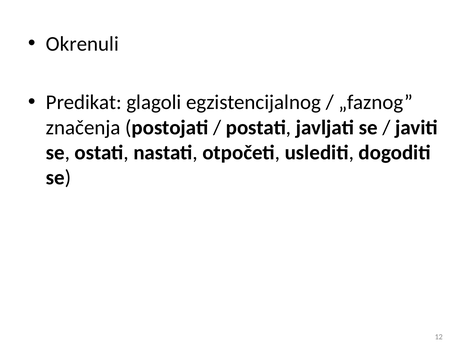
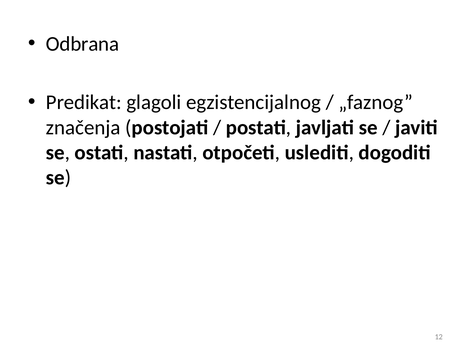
Okrenuli: Okrenuli -> Odbrana
